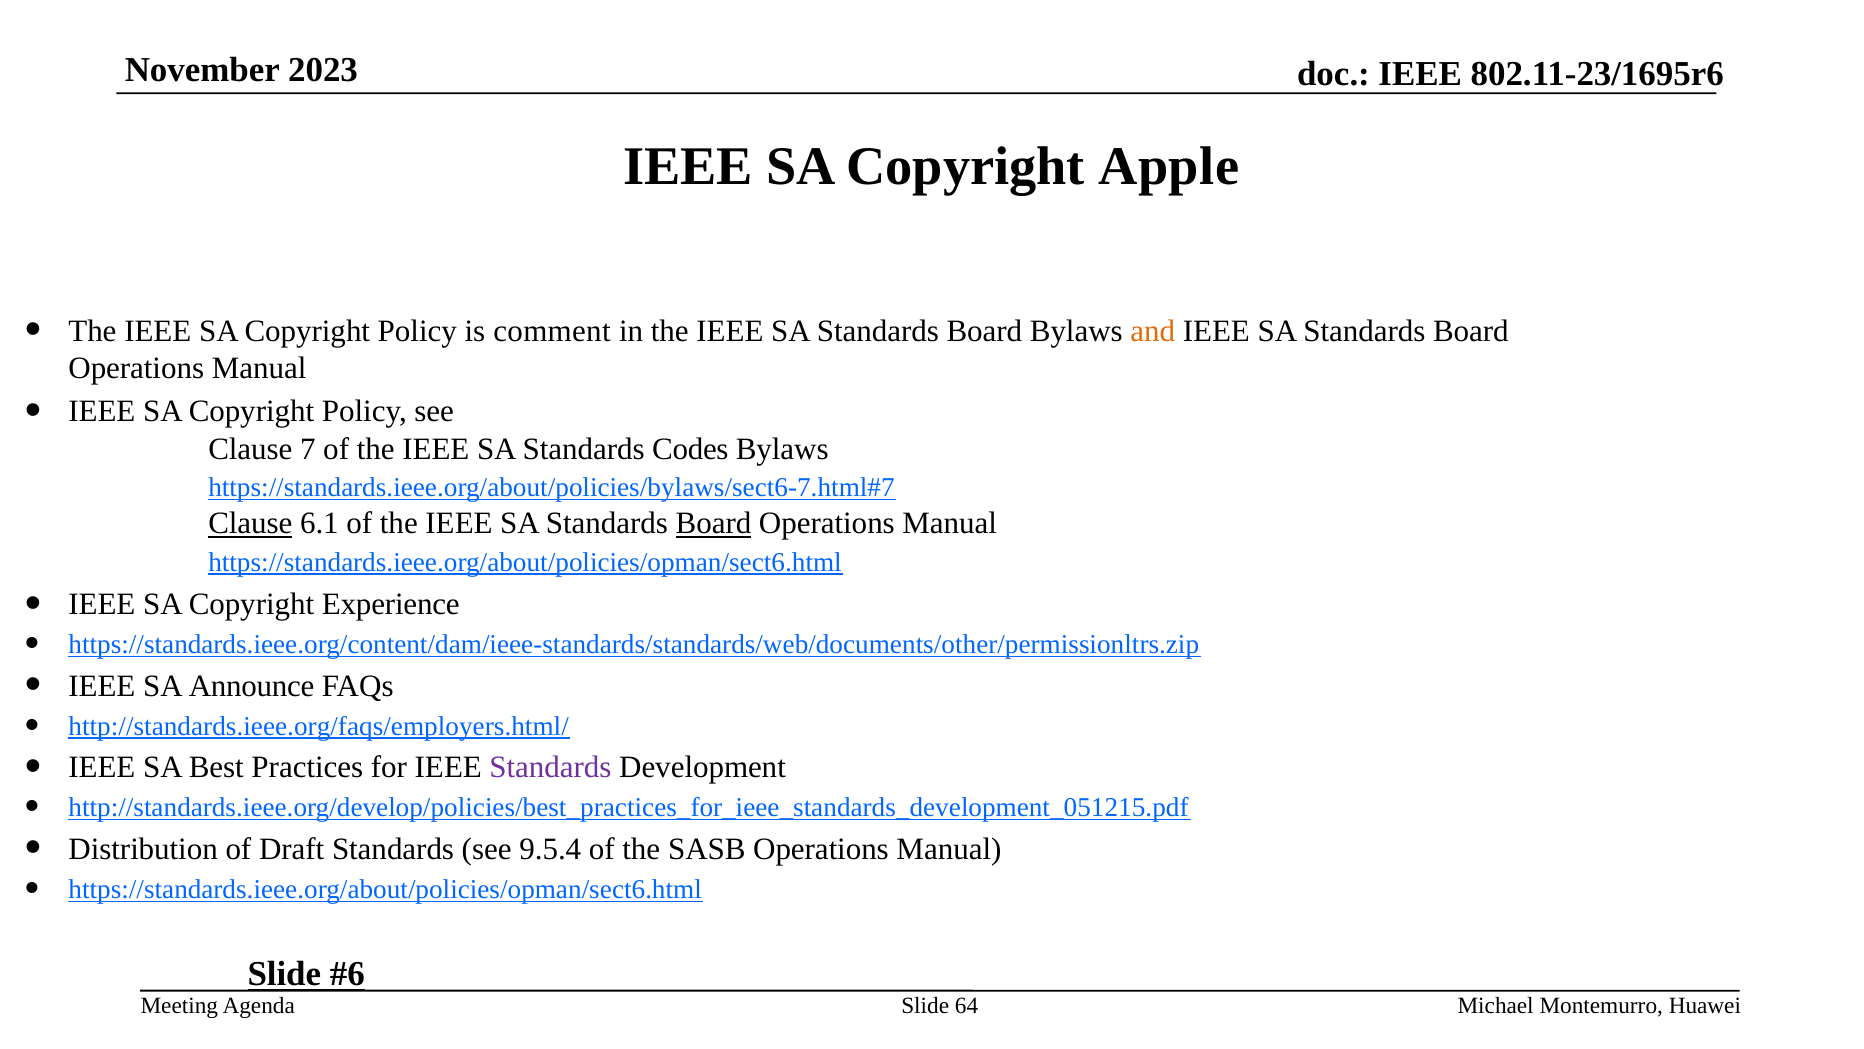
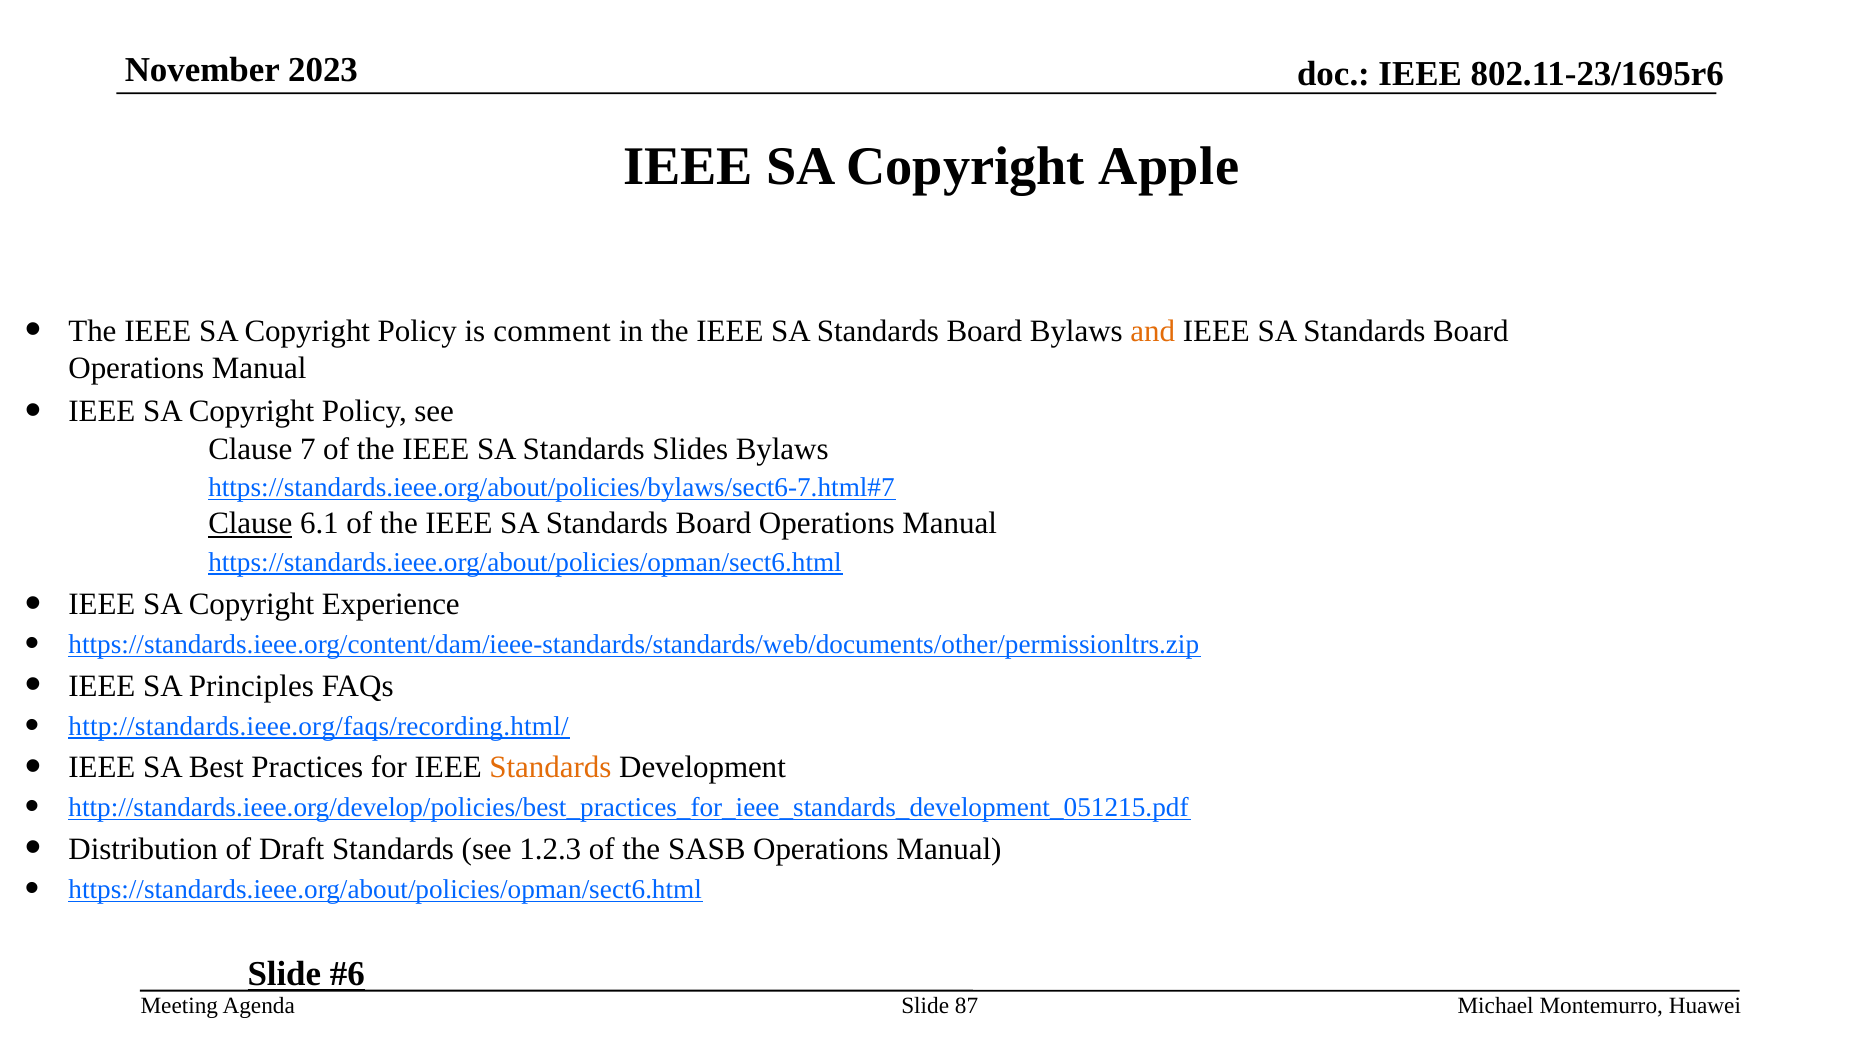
Codes: Codes -> Slides
Board at (714, 523) underline: present -> none
Announce: Announce -> Principles
http://standards.ieee.org/faqs/employers.html/: http://standards.ieee.org/faqs/employers.html/ -> http://standards.ieee.org/faqs/recording.html/
Standards at (550, 767) colour: purple -> orange
9.5.4: 9.5.4 -> 1.2.3
64: 64 -> 87
